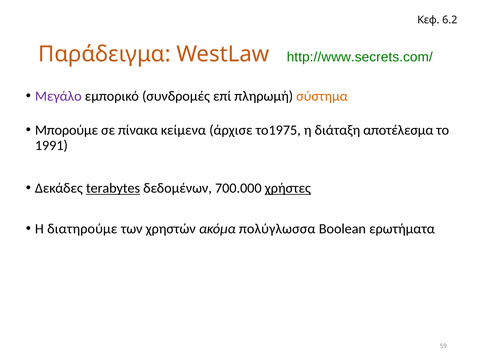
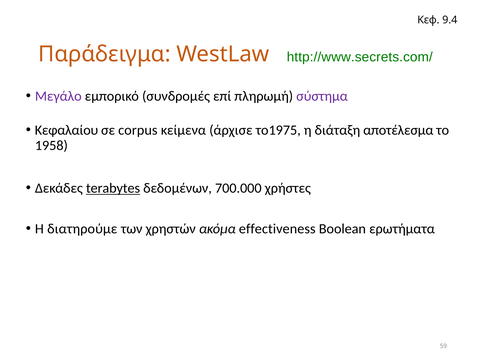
6.2: 6.2 -> 9.4
σύστημα colour: orange -> purple
Μπορούμε: Μπορούμε -> Κεφαλαίου
πίνακα: πίνακα -> corpus
1991: 1991 -> 1958
χρήστες underline: present -> none
πολύγλωσσα: πολύγλωσσα -> effectiveness
